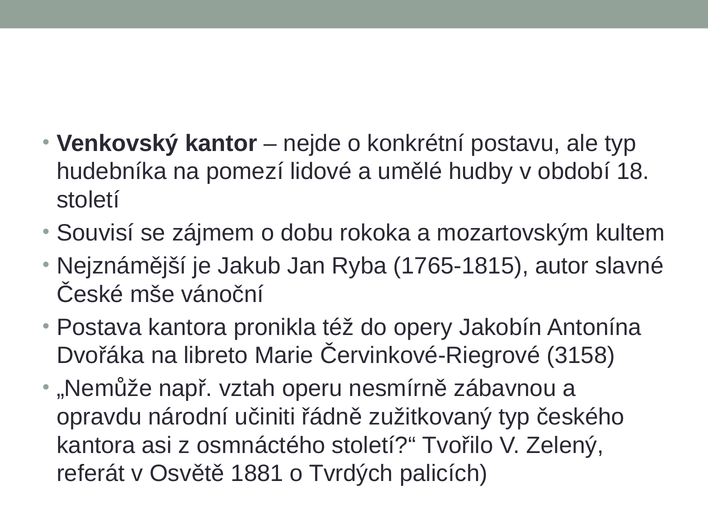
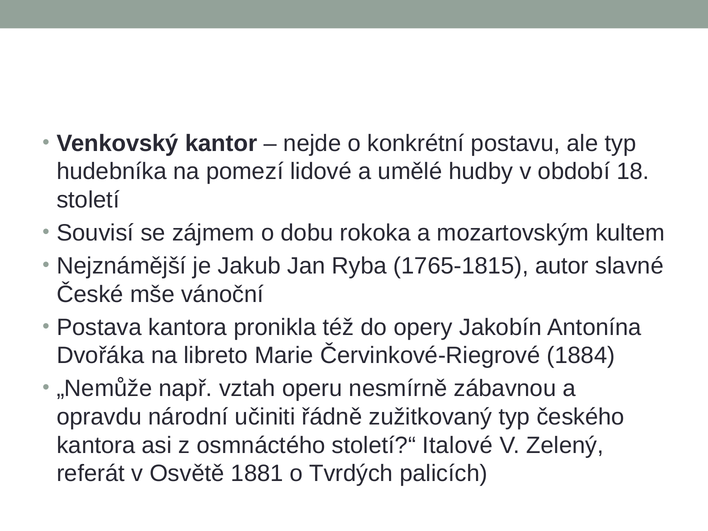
3158: 3158 -> 1884
Tvořilo: Tvořilo -> Italové
